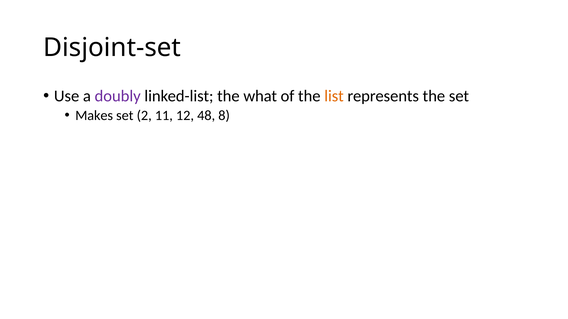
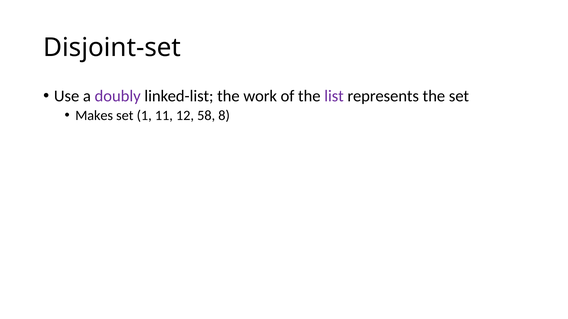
what: what -> work
list colour: orange -> purple
2: 2 -> 1
48: 48 -> 58
